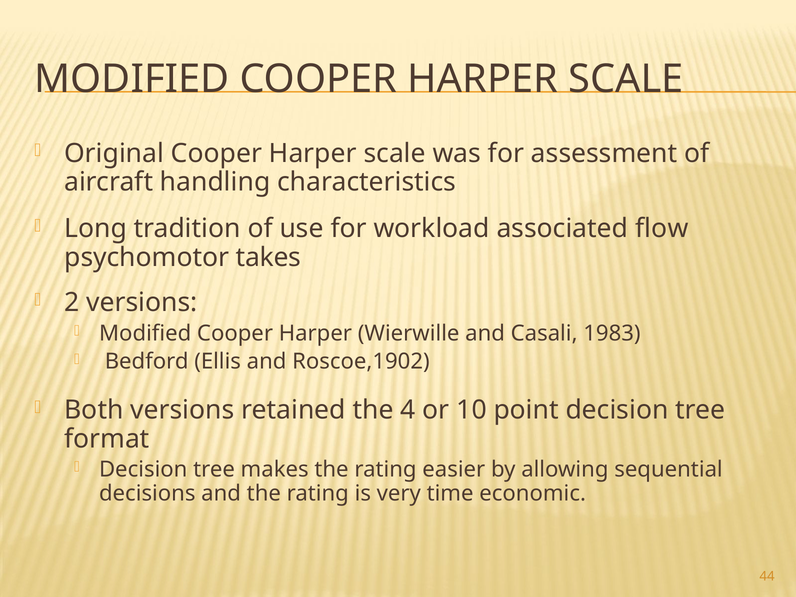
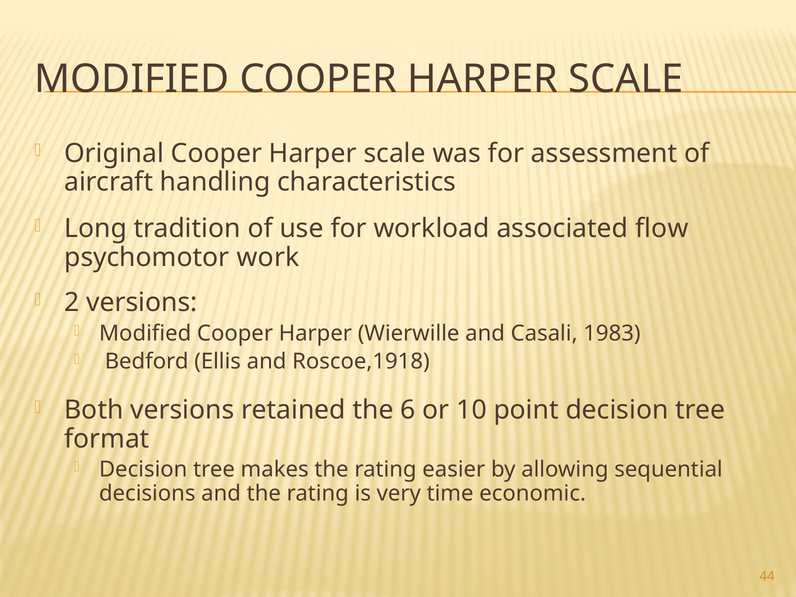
takes: takes -> work
Roscoe,1902: Roscoe,1902 -> Roscoe,1918
4: 4 -> 6
